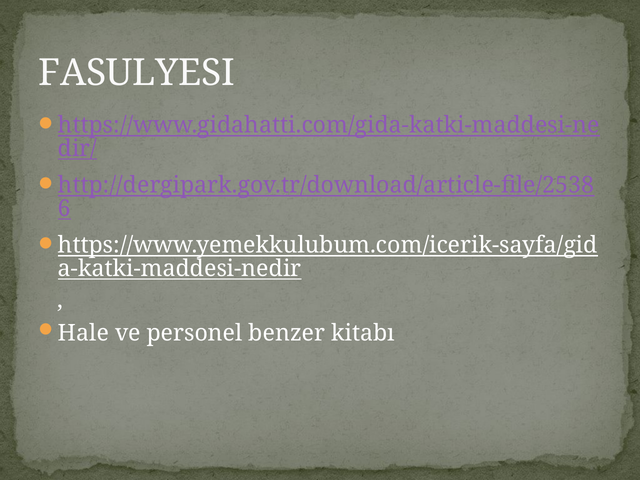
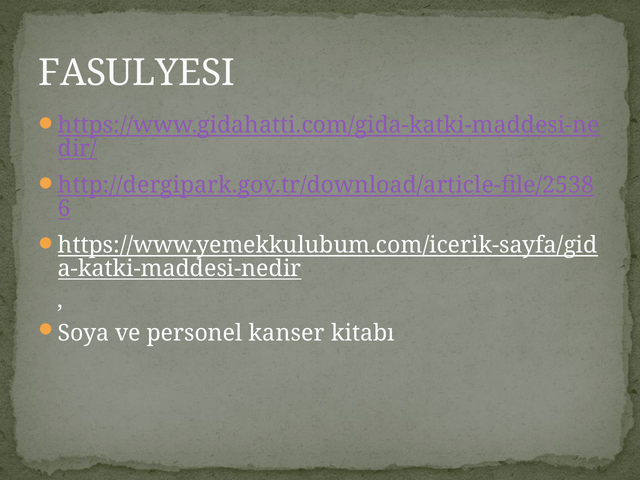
Hale: Hale -> Soya
benzer: benzer -> kanser
